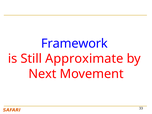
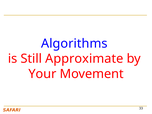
Framework: Framework -> Algorithms
Next: Next -> Your
